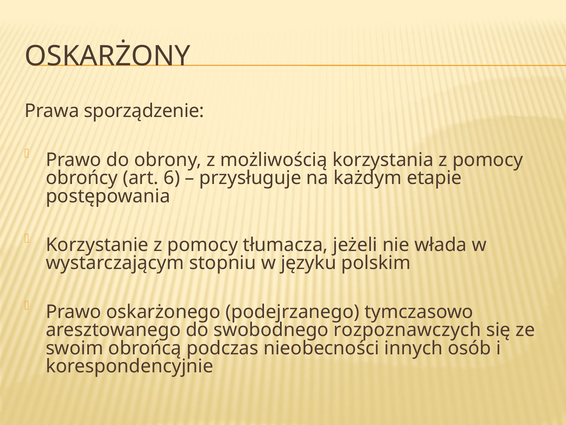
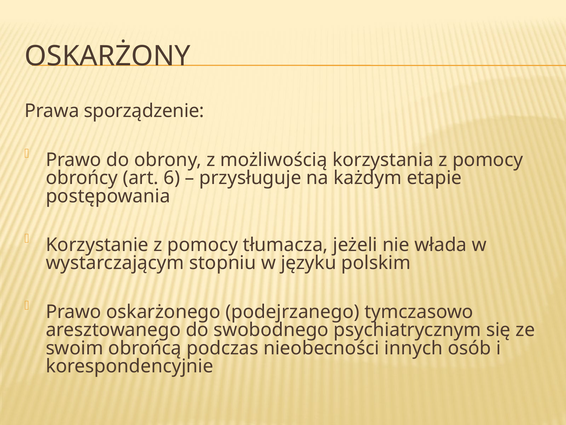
rozpoznawczych: rozpoznawczych -> psychiatrycznym
